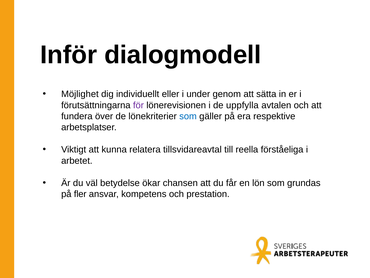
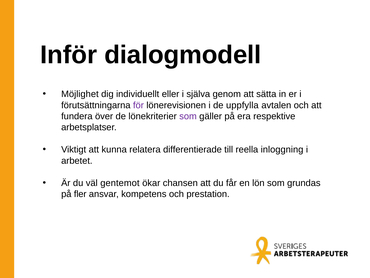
under: under -> själva
som at (188, 116) colour: blue -> purple
tillsvidareavtal: tillsvidareavtal -> differentierade
förståeliga: förståeliga -> inloggning
betydelse: betydelse -> gentemot
